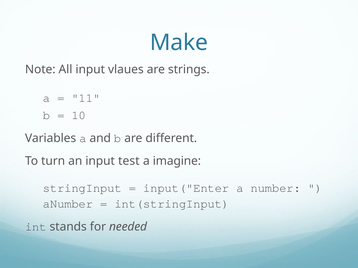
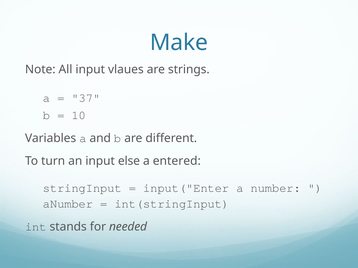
11: 11 -> 37
test: test -> else
imagine: imagine -> entered
